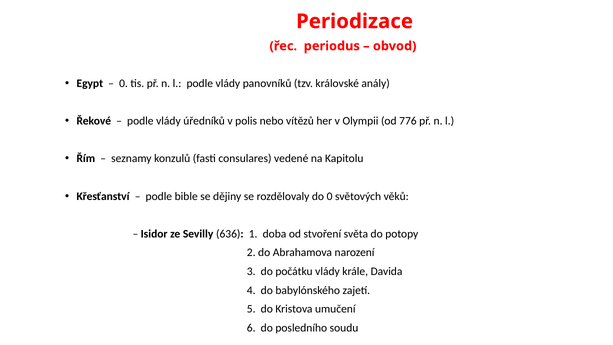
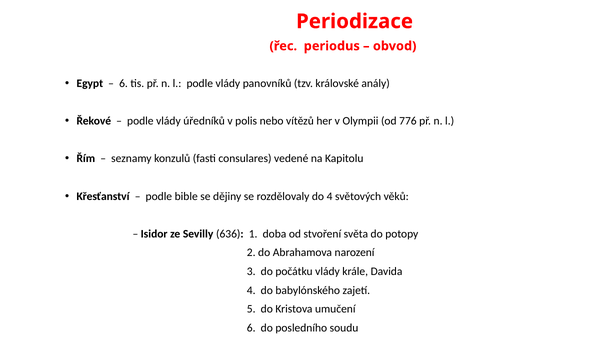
0 at (124, 83): 0 -> 6
do 0: 0 -> 4
